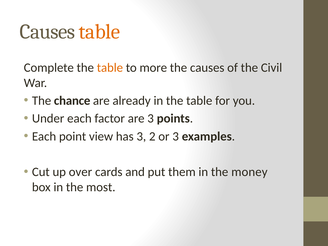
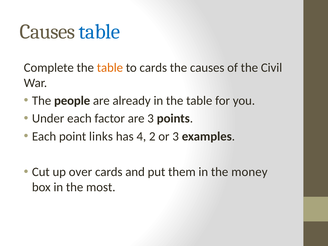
table at (99, 32) colour: orange -> blue
to more: more -> cards
chance: chance -> people
view: view -> links
has 3: 3 -> 4
